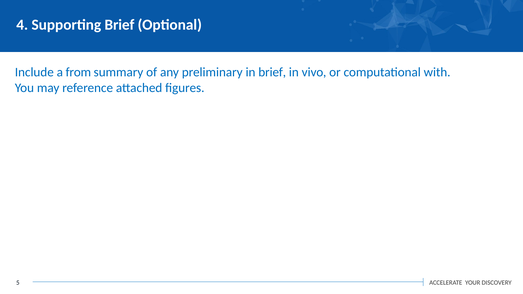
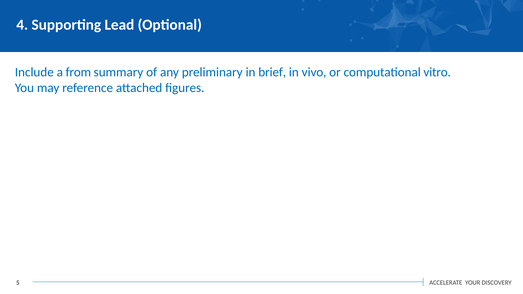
Supporting Brief: Brief -> Lead
with: with -> vitro
